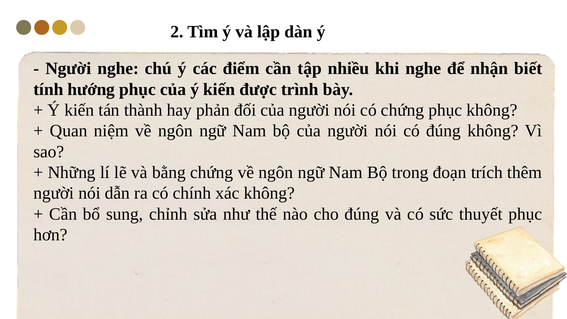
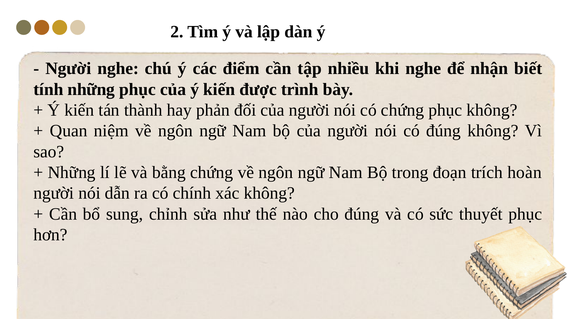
tính hướng: hướng -> những
thêm: thêm -> hoàn
